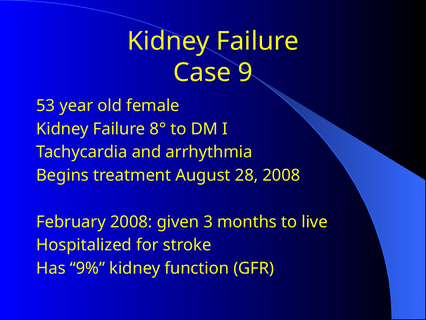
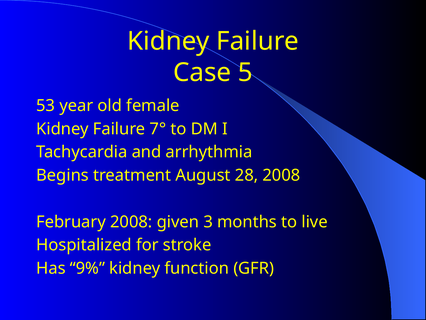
9: 9 -> 5
8°: 8° -> 7°
